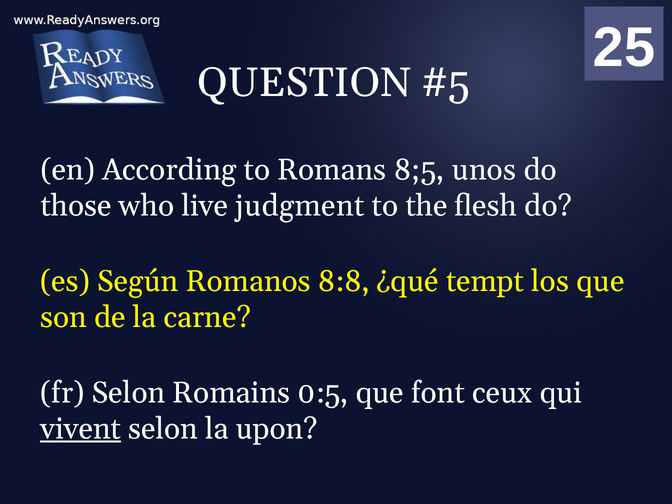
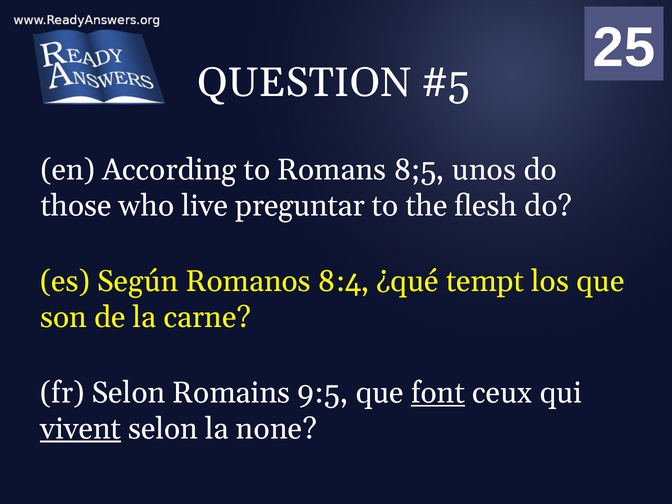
judgment: judgment -> preguntar
8:8: 8:8 -> 8:4
0:5: 0:5 -> 9:5
font underline: none -> present
upon: upon -> none
